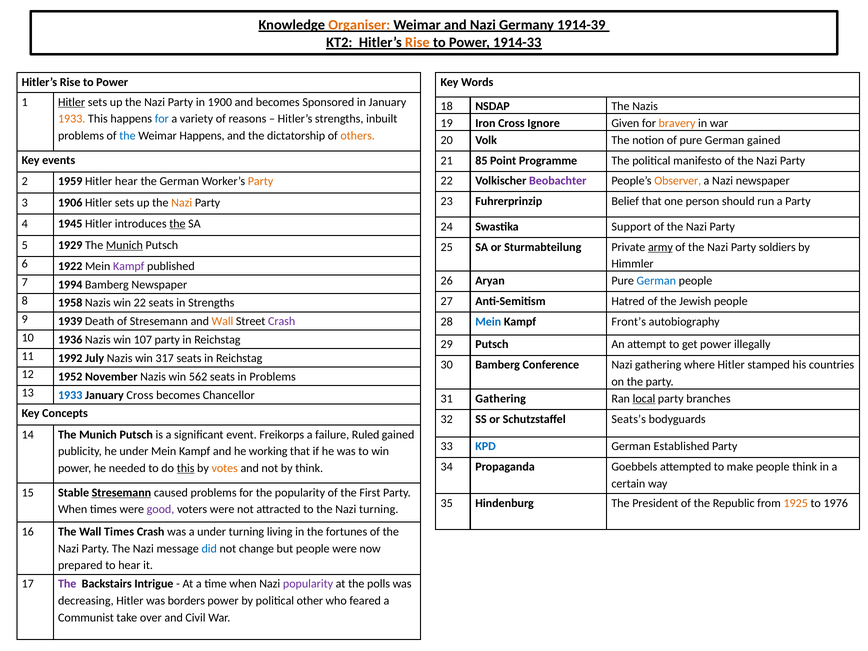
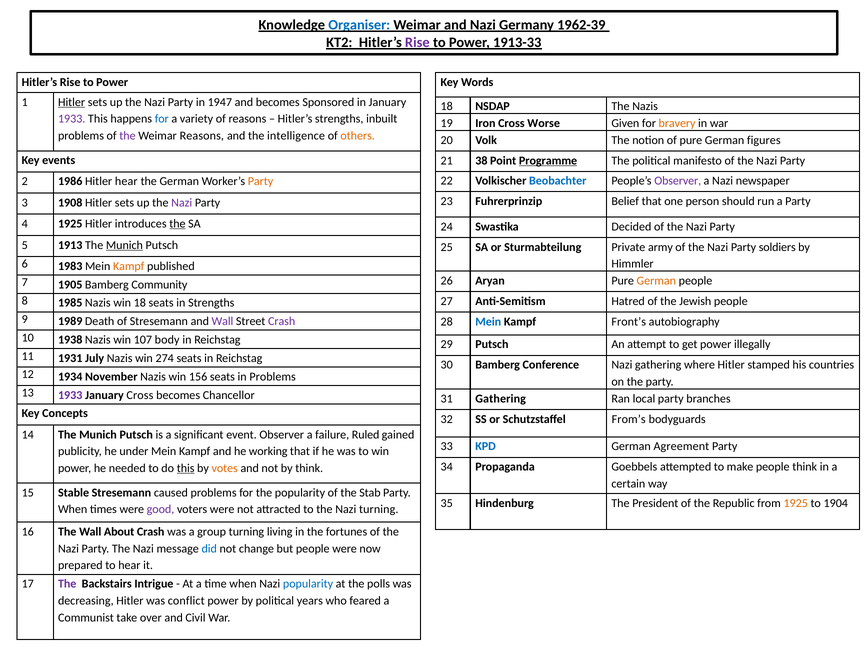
Organiser colour: orange -> blue
1914-39: 1914-39 -> 1962-39
Rise at (417, 42) colour: orange -> purple
1914-33: 1914-33 -> 1913-33
1900: 1900 -> 1947
1933 at (72, 119) colour: orange -> purple
Ignore: Ignore -> Worse
the at (127, 136) colour: blue -> purple
Weimar Happens: Happens -> Reasons
dictatorship: dictatorship -> intelligence
German gained: gained -> figures
85: 85 -> 38
Programme underline: none -> present
Beobachter colour: purple -> blue
Observer at (678, 181) colour: orange -> purple
1959: 1959 -> 1986
1906: 1906 -> 1908
Nazi at (182, 203) colour: orange -> purple
4 1945: 1945 -> 1925
Support: Support -> Decided
1929: 1929 -> 1913
army underline: present -> none
1922: 1922 -> 1983
Kampf at (129, 266) colour: purple -> orange
German at (656, 281) colour: blue -> orange
1994: 1994 -> 1905
Bamberg Newspaper: Newspaper -> Community
1958: 1958 -> 1985
win 22: 22 -> 18
1939: 1939 -> 1989
Wall at (222, 321) colour: orange -> purple
1936: 1936 -> 1938
107 party: party -> body
1992: 1992 -> 1931
317: 317 -> 274
1952: 1952 -> 1934
562: 562 -> 156
1933 at (70, 395) colour: blue -> purple
local underline: present -> none
Seats’s: Seats’s -> From’s
event Freikorps: Freikorps -> Observer
Established: Established -> Agreement
Stresemann at (121, 493) underline: present -> none
First: First -> Stab
1976: 1976 -> 1904
Wall Times: Times -> About
a under: under -> group
popularity at (308, 584) colour: purple -> blue
borders: borders -> conflict
other: other -> years
